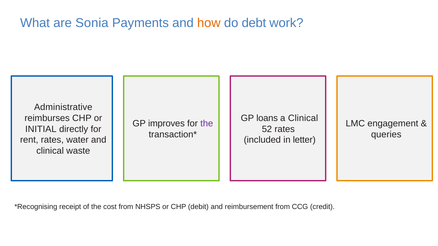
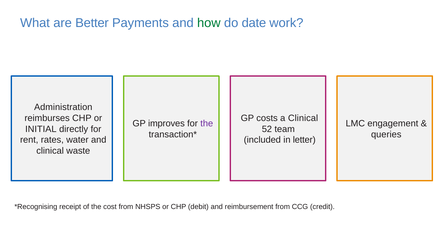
Sonia: Sonia -> Better
how colour: orange -> green
debt: debt -> date
Administrative: Administrative -> Administration
loans: loans -> costs
52 rates: rates -> team
